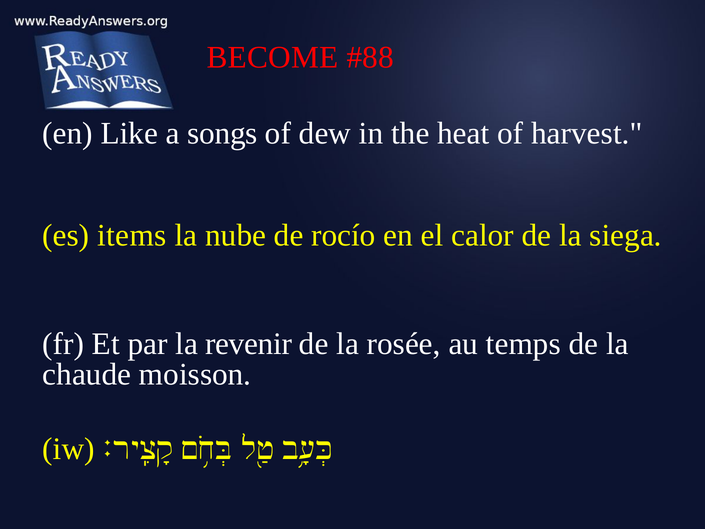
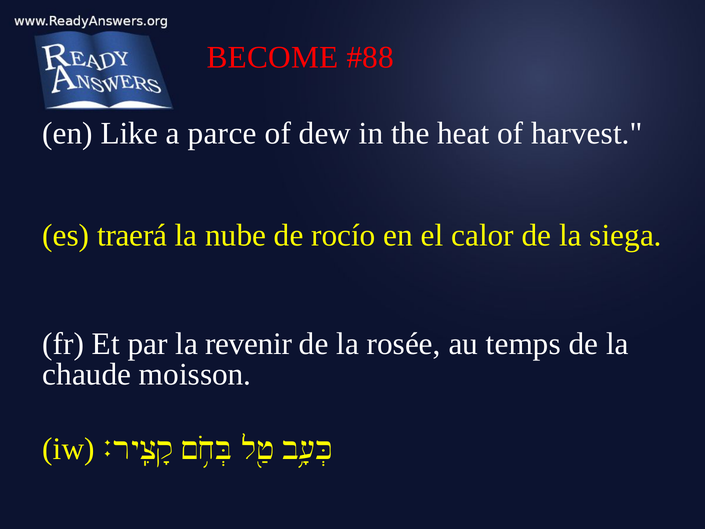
songs: songs -> parce
items: items -> traerá
